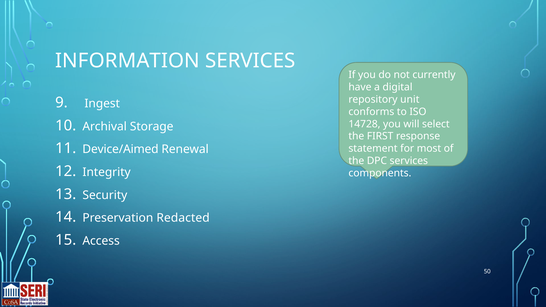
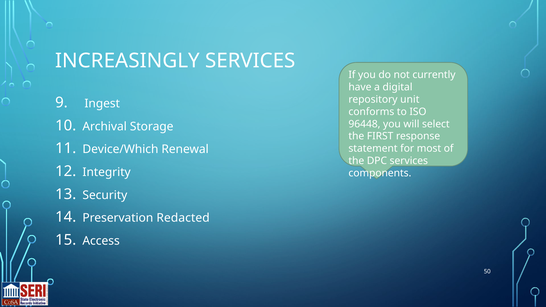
INFORMATION: INFORMATION -> INCREASINGLY
14728: 14728 -> 96448
Device/Aimed: Device/Aimed -> Device/Which
